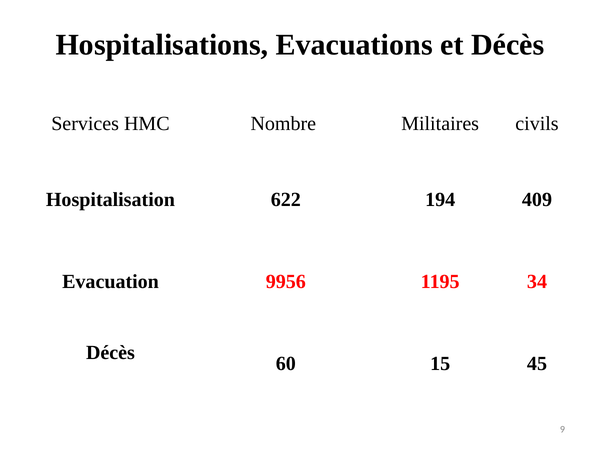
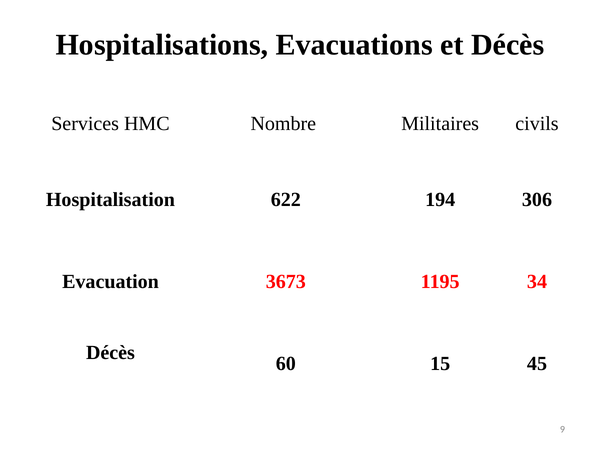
409: 409 -> 306
9956: 9956 -> 3673
